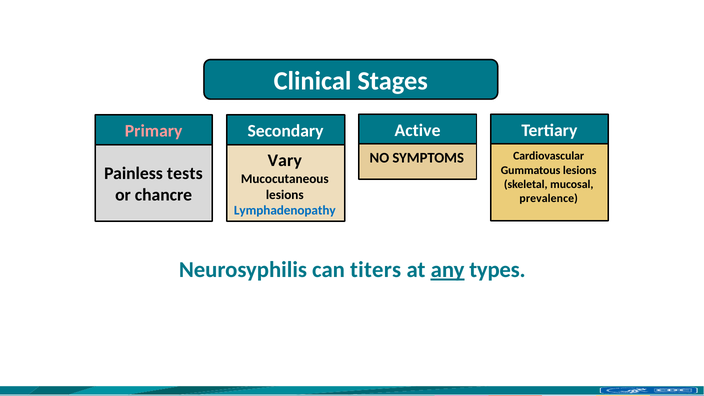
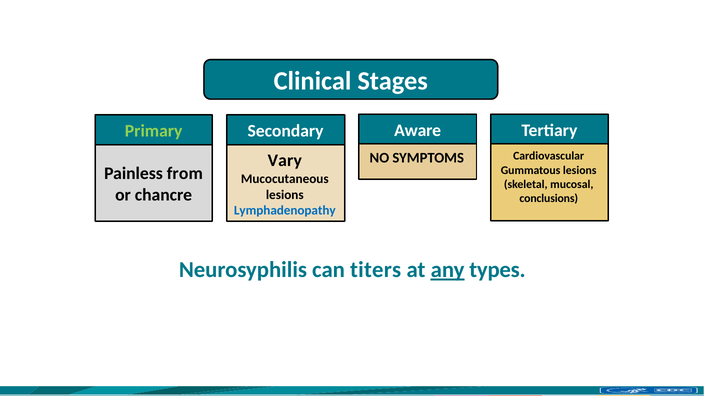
Active: Active -> Aware
Primary colour: pink -> light green
tests: tests -> from
prevalence: prevalence -> conclusions
